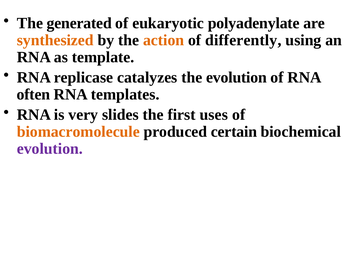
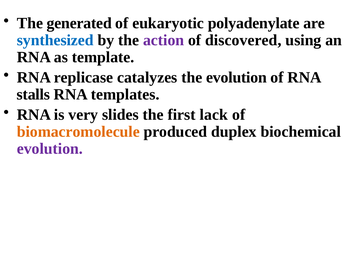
synthesized colour: orange -> blue
action colour: orange -> purple
differently: differently -> discovered
often: often -> stalls
uses: uses -> lack
certain: certain -> duplex
